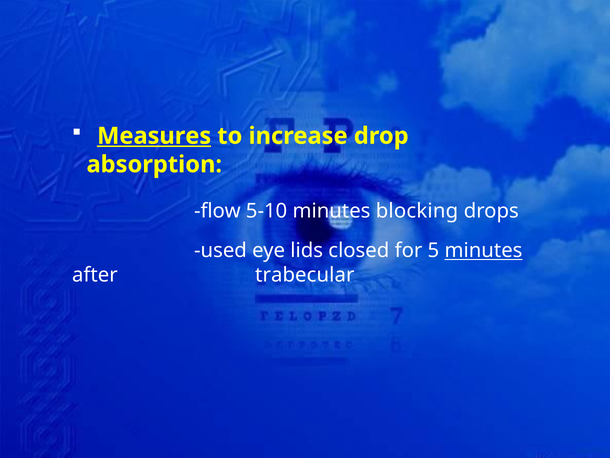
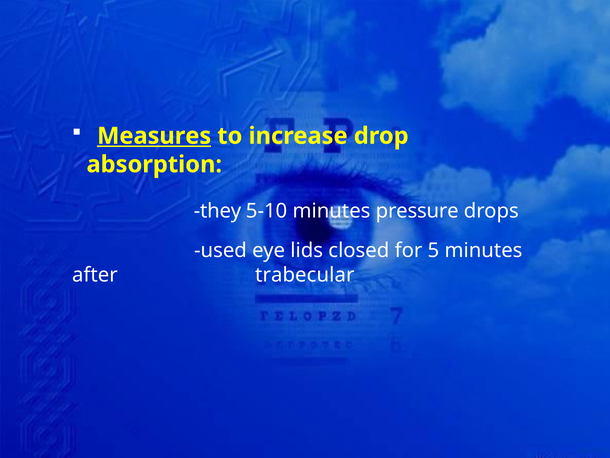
flow: flow -> they
blocking: blocking -> pressure
minutes at (483, 250) underline: present -> none
